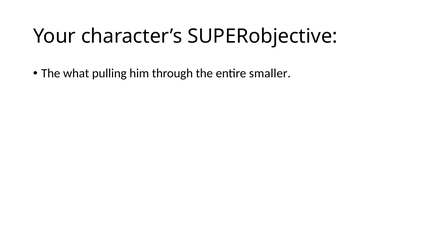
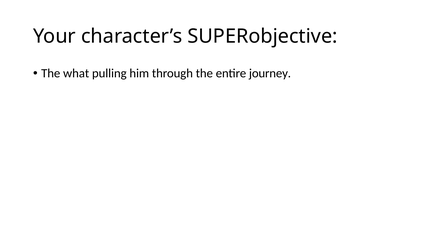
smaller: smaller -> journey
